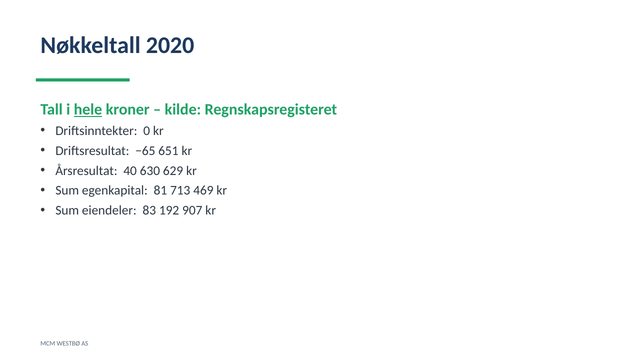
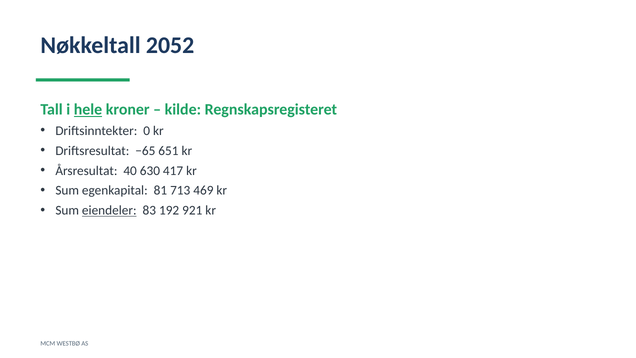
2020: 2020 -> 2052
629: 629 -> 417
eiendeler underline: none -> present
907: 907 -> 921
